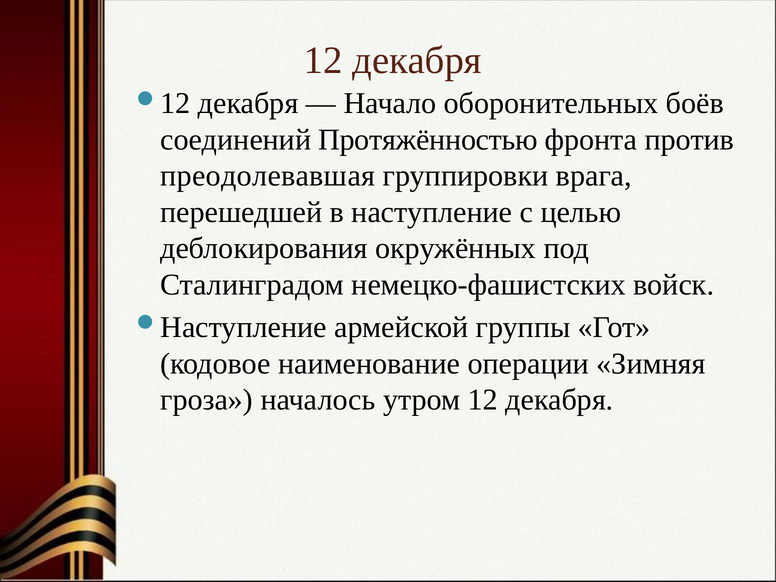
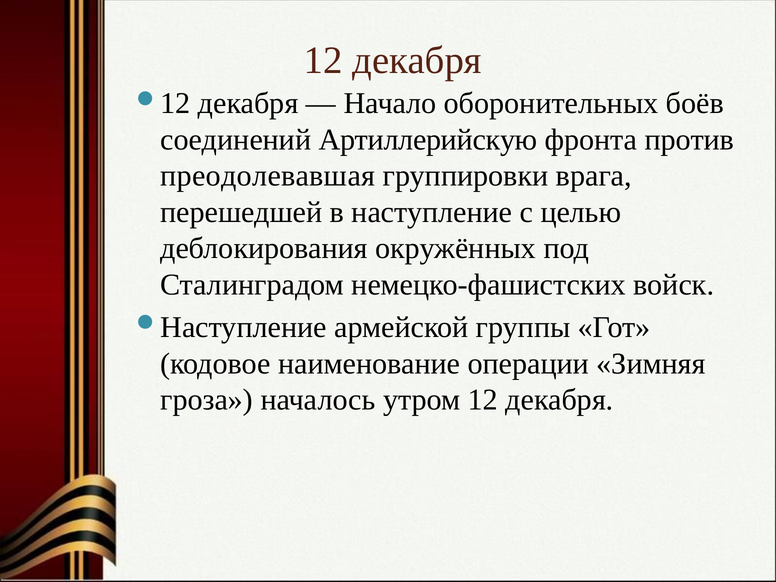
Протяжённостью: Протяжённостью -> Артиллерийскую
